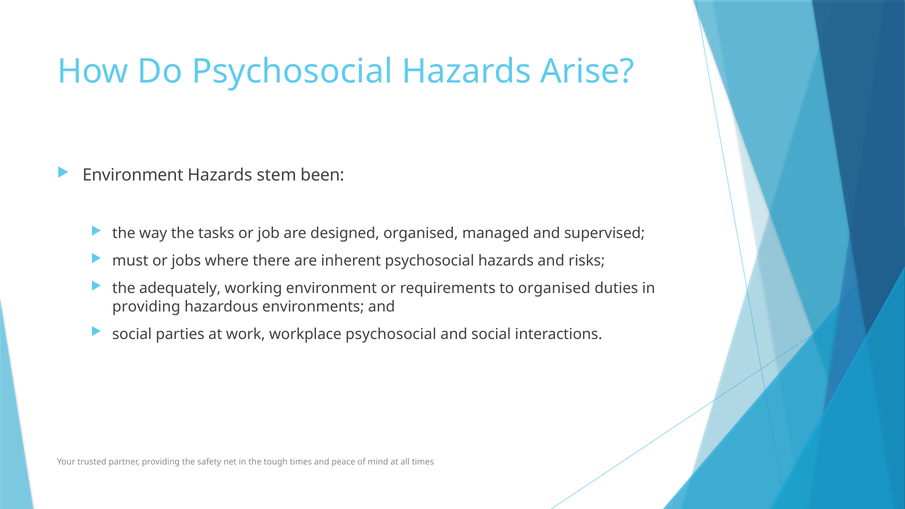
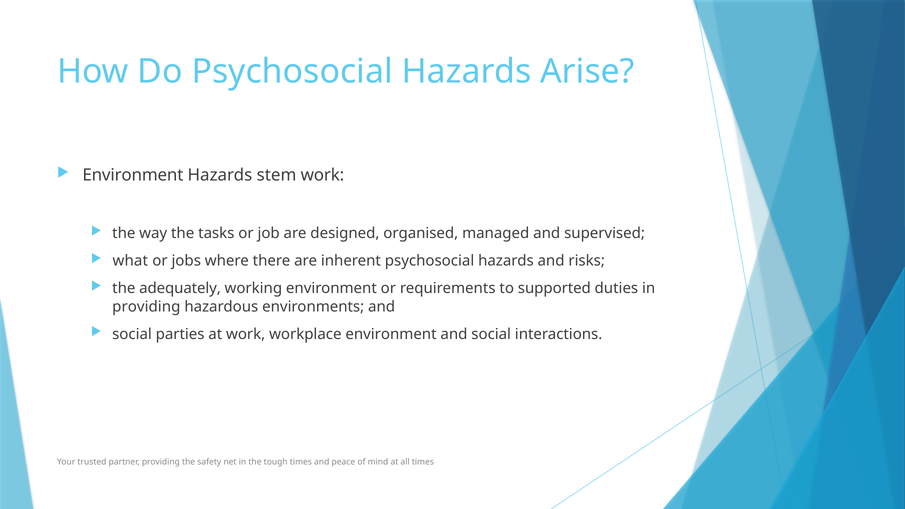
stem been: been -> work
must: must -> what
to organised: organised -> supported
workplace psychosocial: psychosocial -> environment
